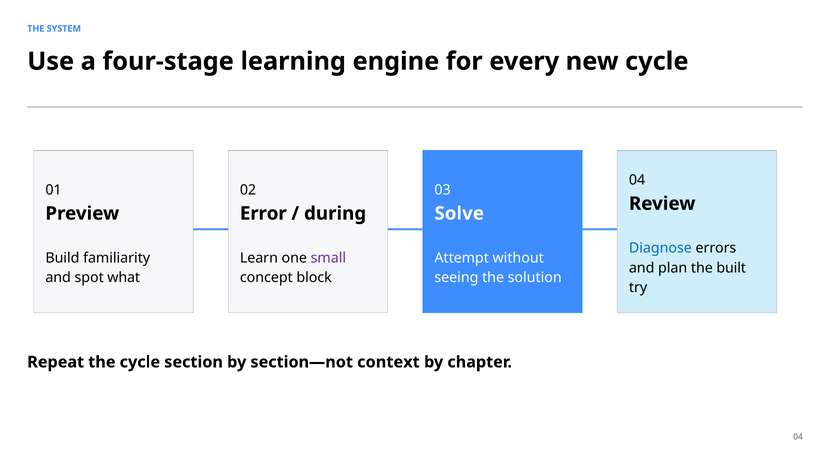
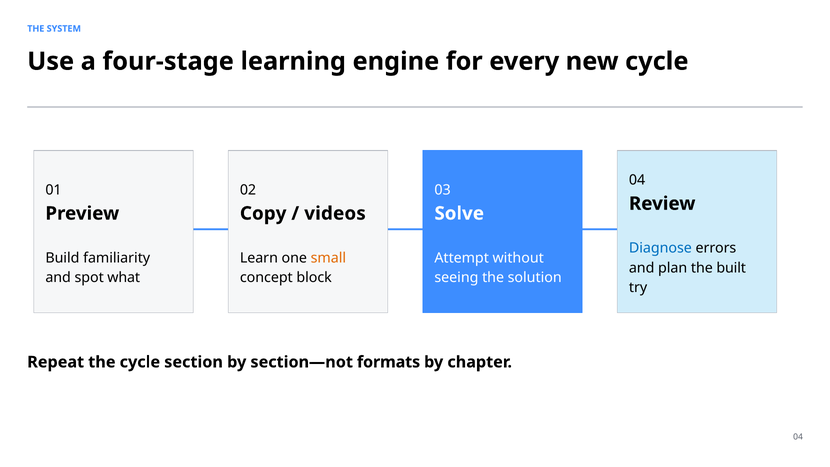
Error: Error -> Copy
during: during -> videos
small colour: purple -> orange
context: context -> formats
